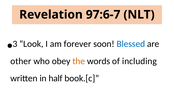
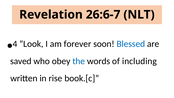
97:6-7: 97:6-7 -> 26:6-7
3: 3 -> 4
other: other -> saved
the colour: orange -> blue
half: half -> rise
